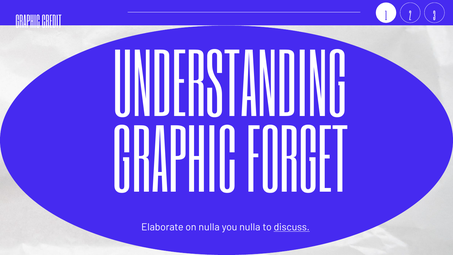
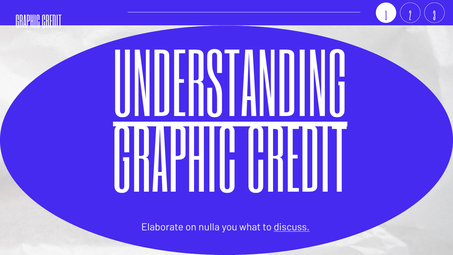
UNDERSTANDING underline: none -> present
FORGET at (297, 166): FORGET -> CREDIT
you nulla: nulla -> what
